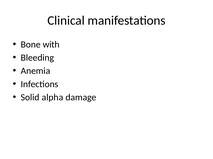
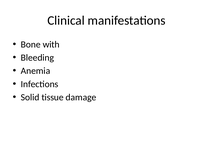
alpha: alpha -> tissue
